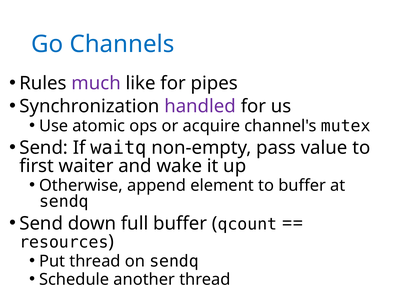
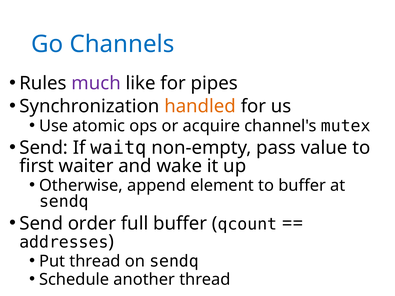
handled colour: purple -> orange
down: down -> order
resources: resources -> addresses
